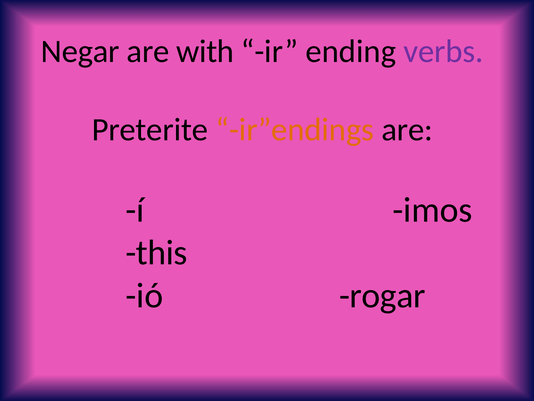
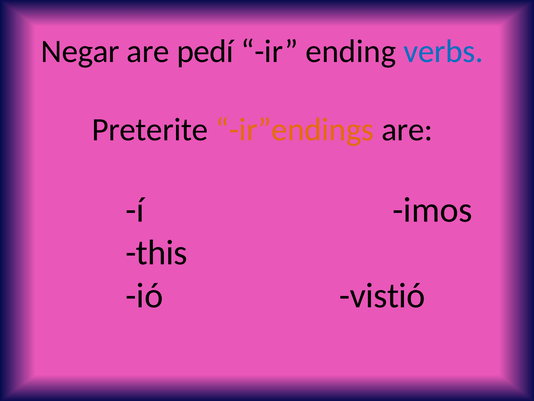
with: with -> pedí
verbs colour: purple -> blue
rogar: rogar -> vistió
